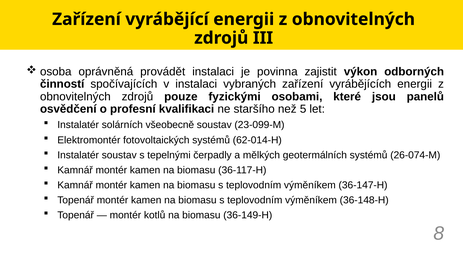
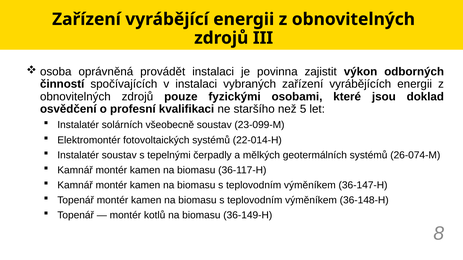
panelů: panelů -> doklad
62-014-H: 62-014-H -> 22-014-H
